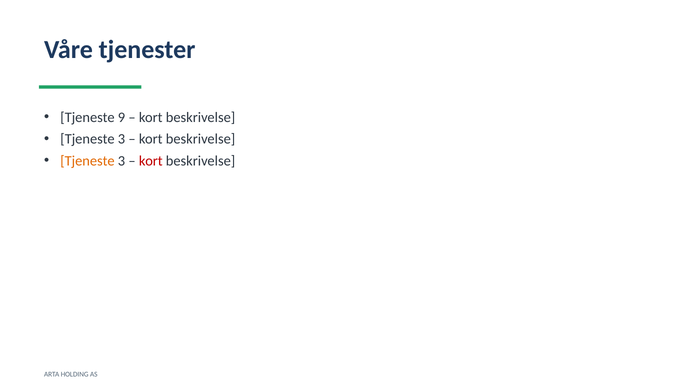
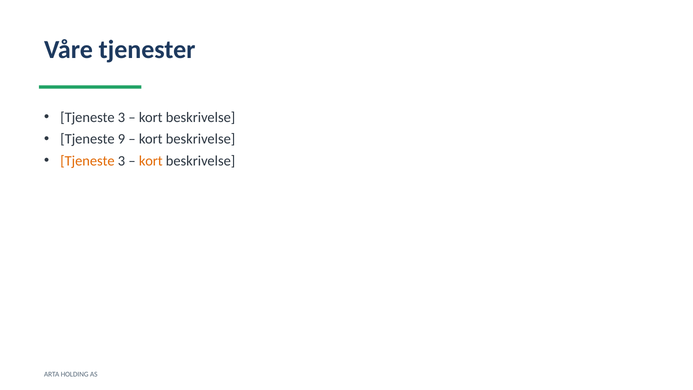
9 at (121, 117): 9 -> 3
3 at (121, 139): 3 -> 9
kort at (151, 161) colour: red -> orange
